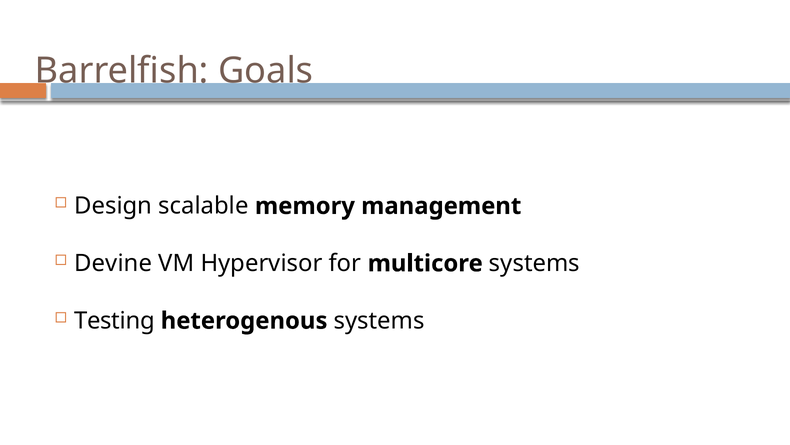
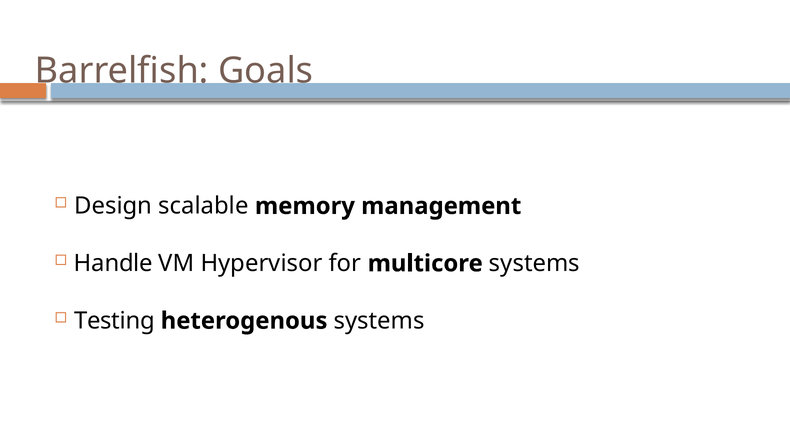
Devine: Devine -> Handle
